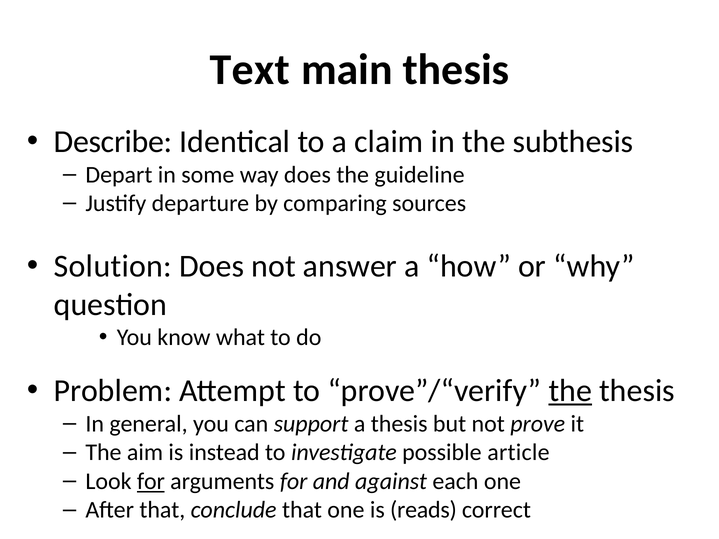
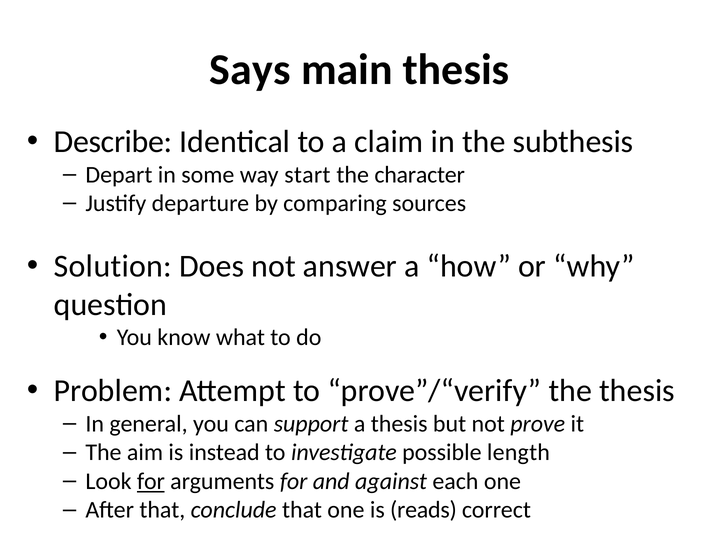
Text: Text -> Says
way does: does -> start
guideline: guideline -> character
the at (570, 391) underline: present -> none
article: article -> length
